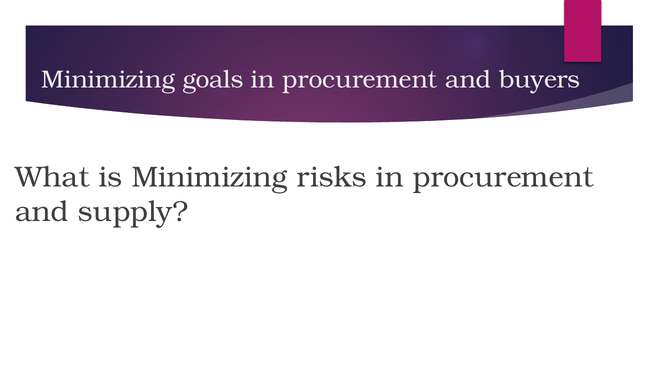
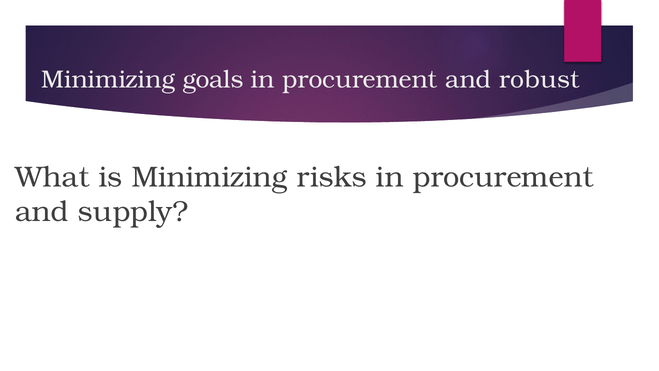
buyers: buyers -> robust
